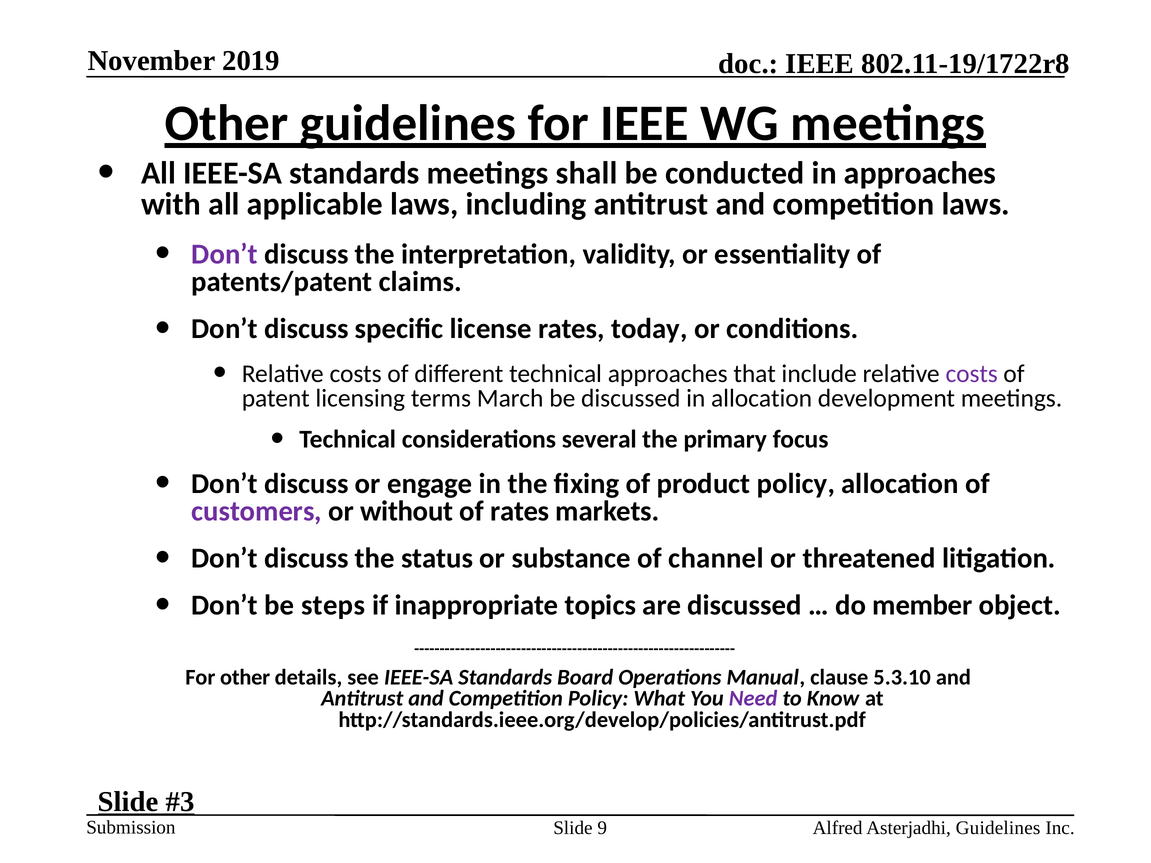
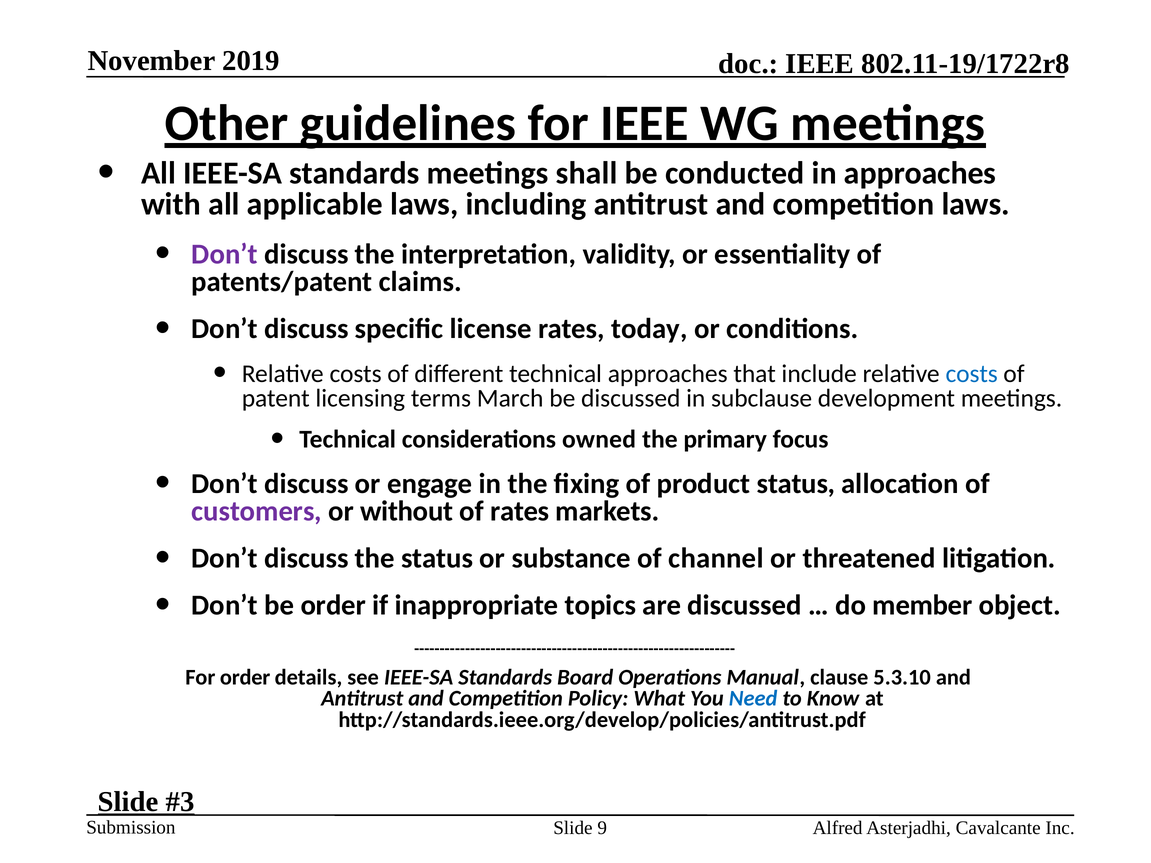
costs at (972, 374) colour: purple -> blue
in allocation: allocation -> subclause
several: several -> owned
product policy: policy -> status
be steps: steps -> order
For other: other -> order
Need colour: purple -> blue
Asterjadhi Guidelines: Guidelines -> Cavalcante
